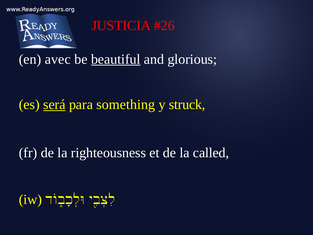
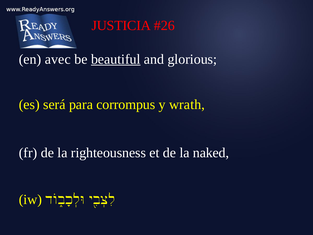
será underline: present -> none
something: something -> corrompus
struck: struck -> wrath
called: called -> naked
